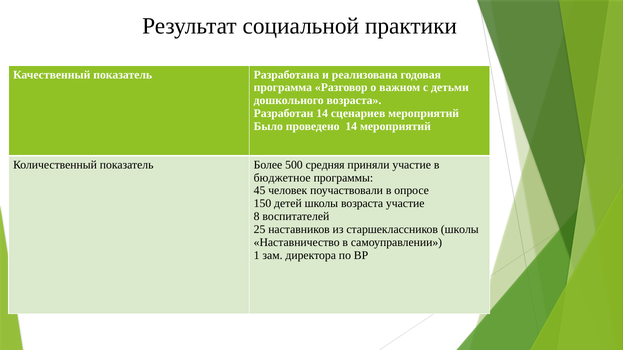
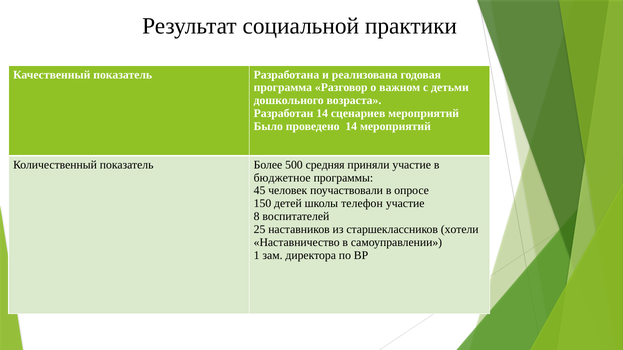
школы возраста: возраста -> телефон
старшеклассников школы: школы -> хотели
